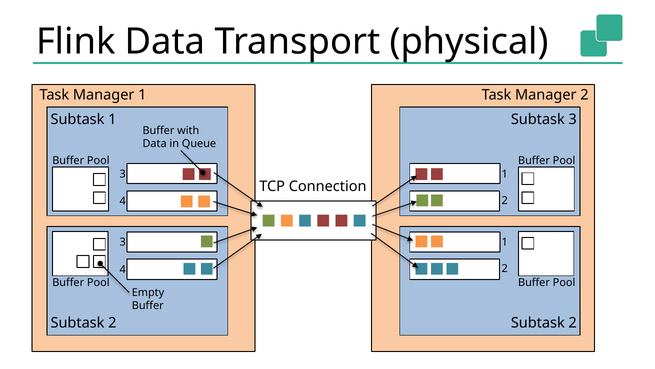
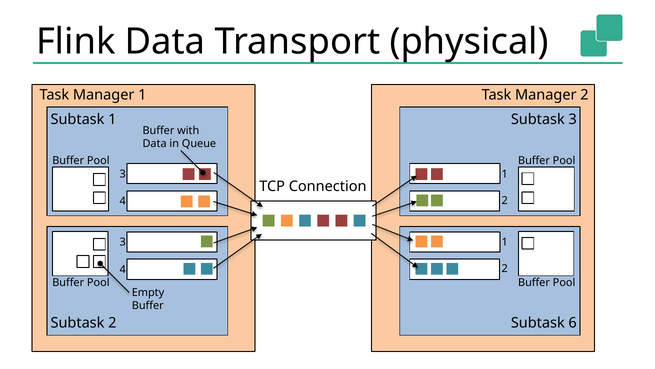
2 at (573, 322): 2 -> 6
